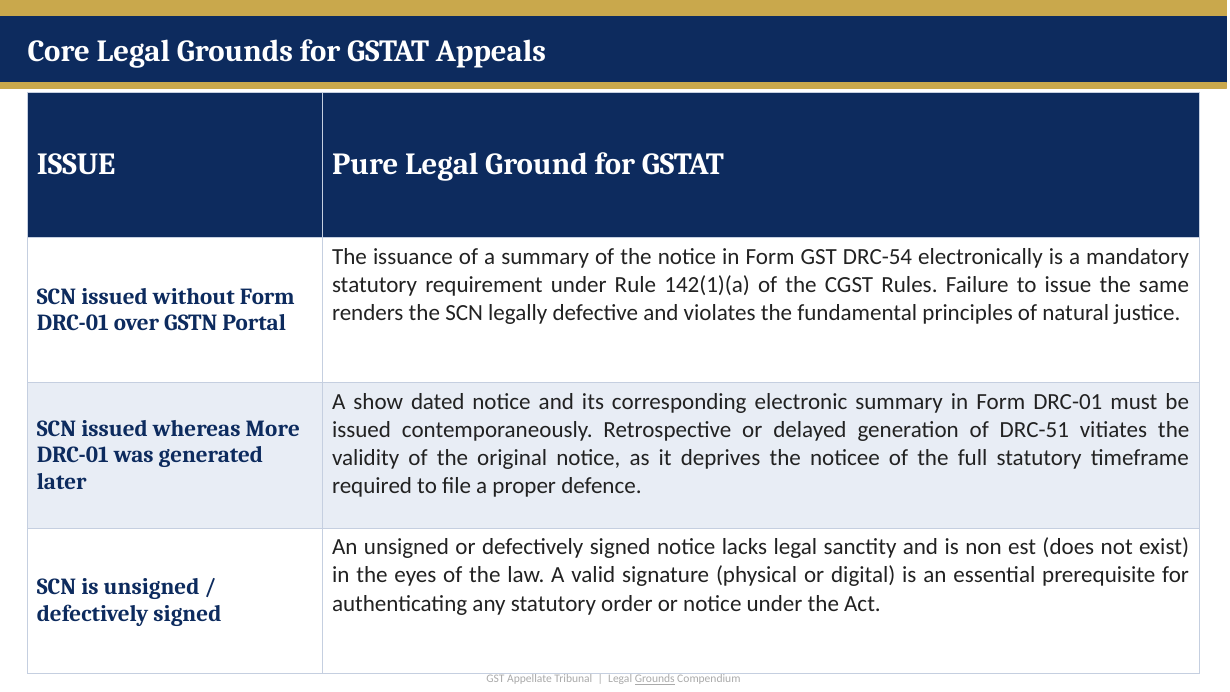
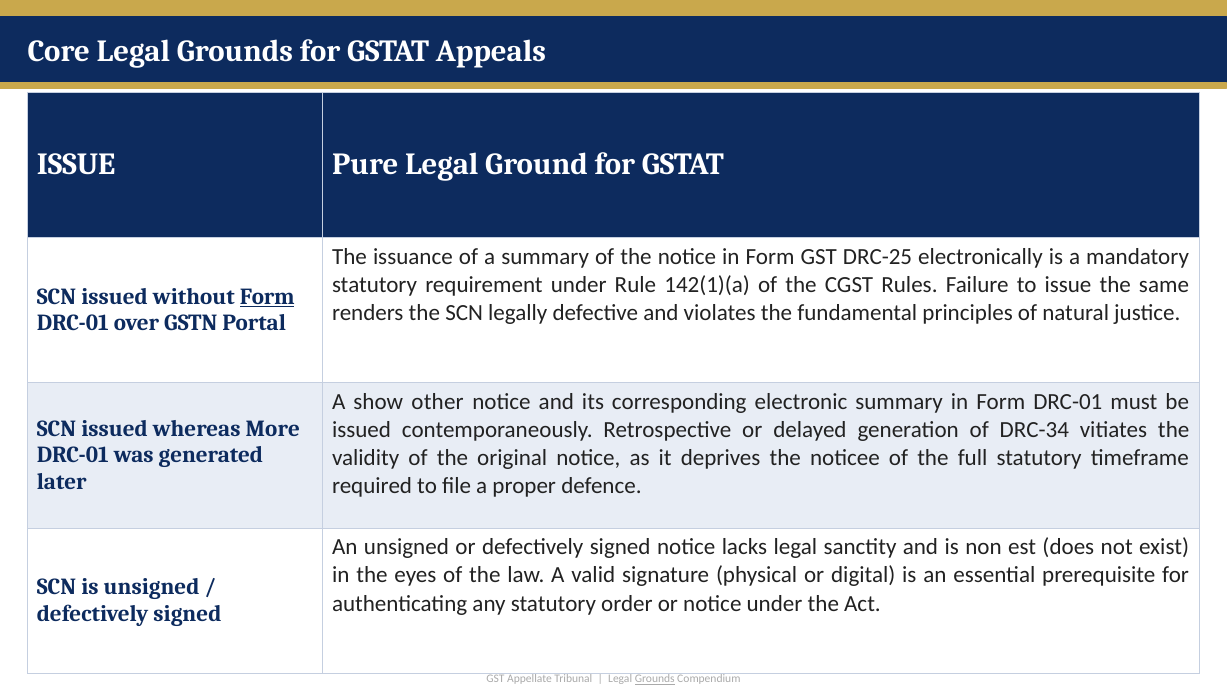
DRC-54: DRC-54 -> DRC-25
Form at (267, 297) underline: none -> present
dated: dated -> other
DRC-51: DRC-51 -> DRC-34
